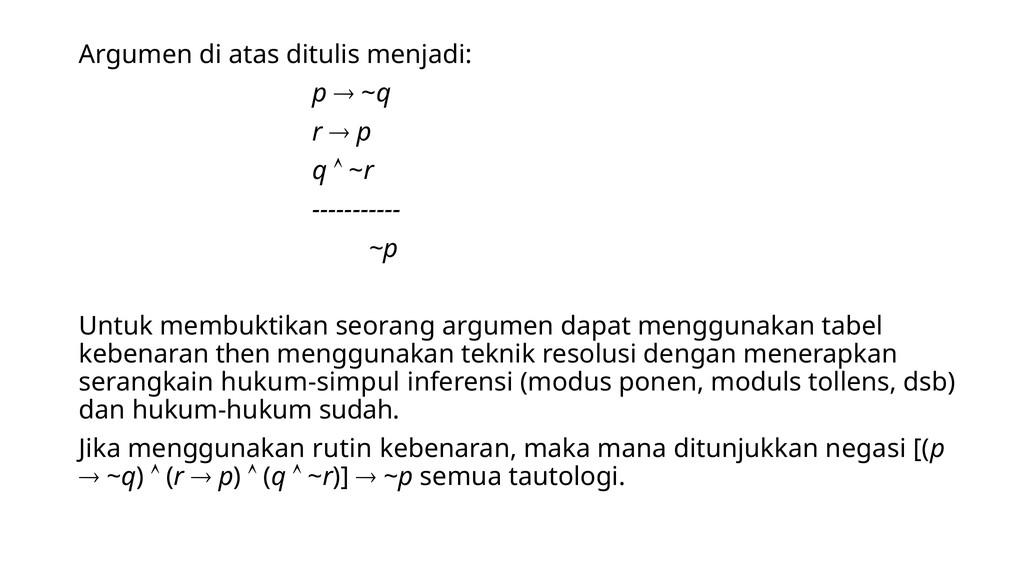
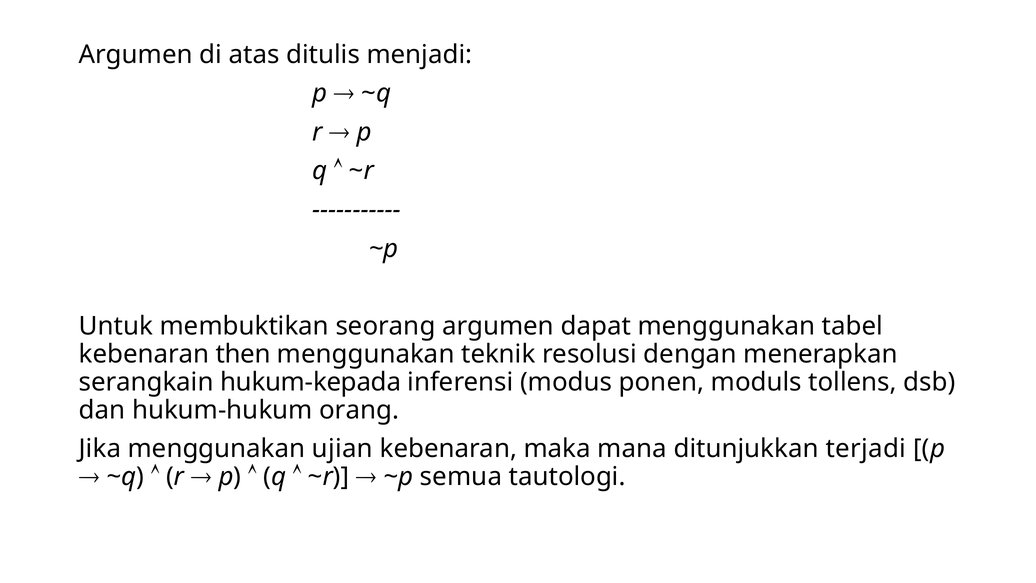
hukum-simpul: hukum-simpul -> hukum-kepada
sudah: sudah -> orang
rutin: rutin -> ujian
negasi: negasi -> terjadi
